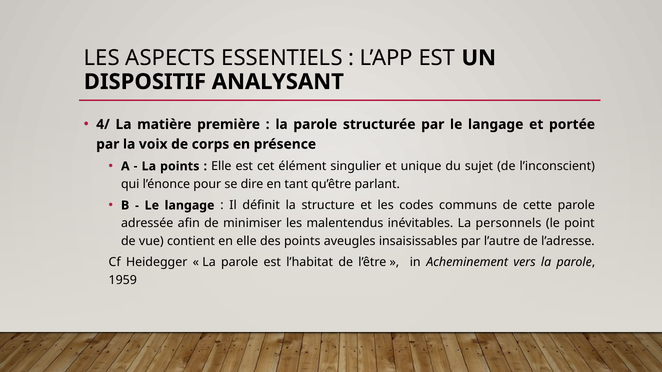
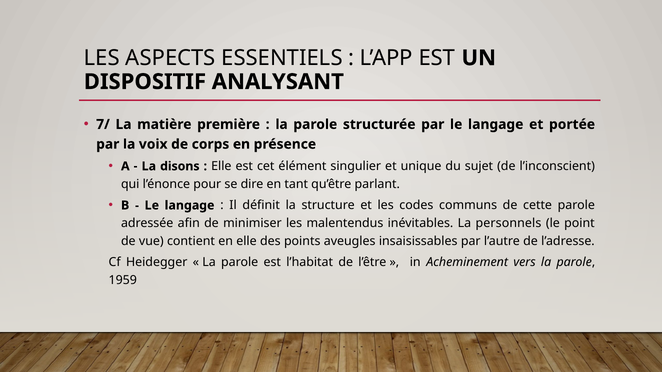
4/: 4/ -> 7/
La points: points -> disons
